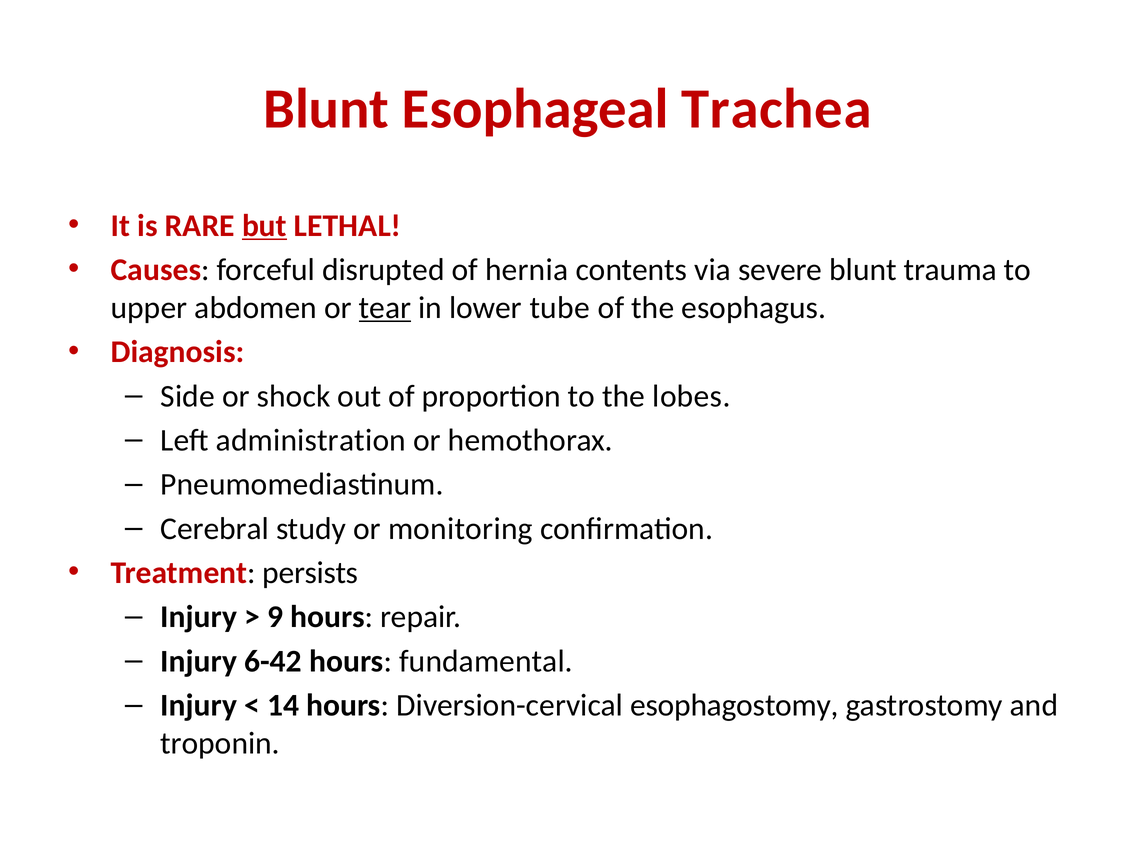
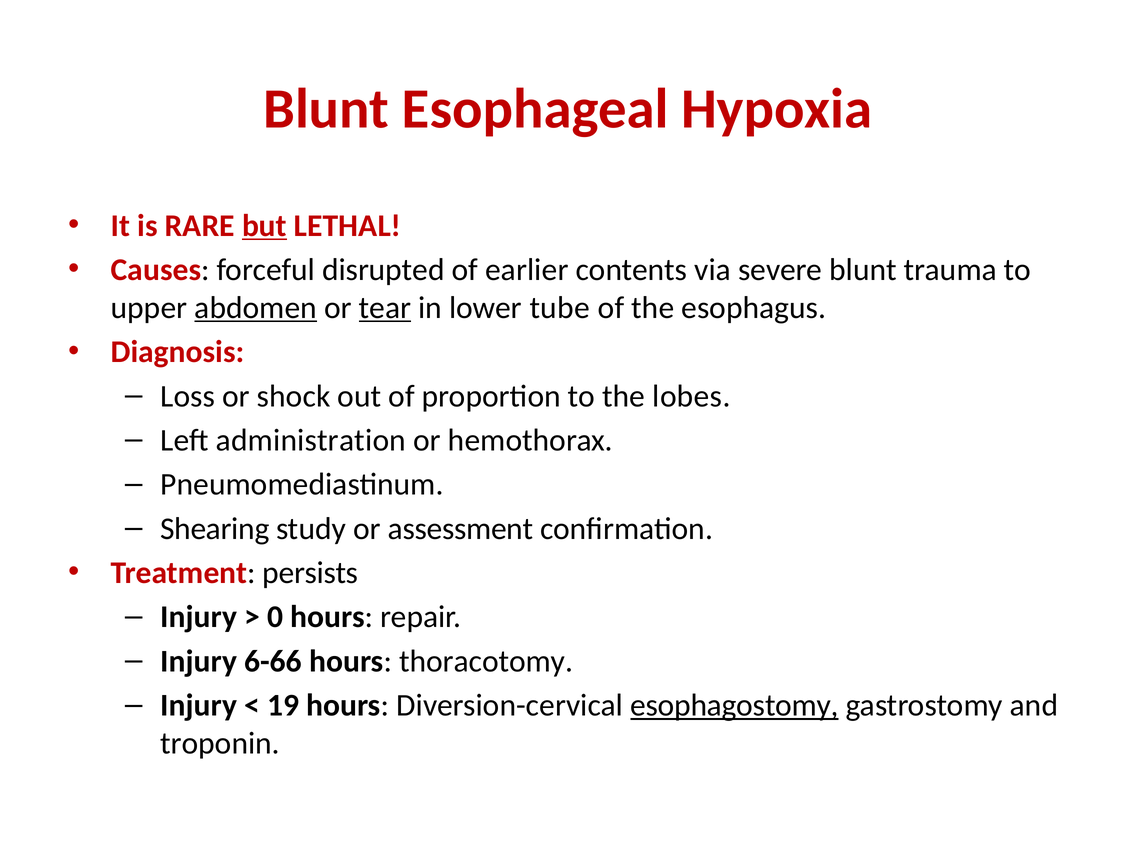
Trachea: Trachea -> Hypoxia
hernia: hernia -> earlier
abdomen underline: none -> present
Side: Side -> Loss
Cerebral: Cerebral -> Shearing
monitoring: monitoring -> assessment
9: 9 -> 0
6-42: 6-42 -> 6-66
fundamental: fundamental -> thoracotomy
14: 14 -> 19
esophagostomy underline: none -> present
